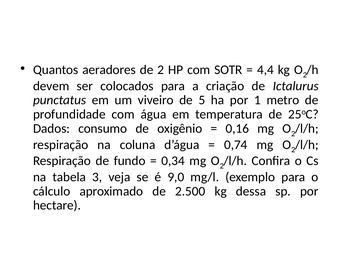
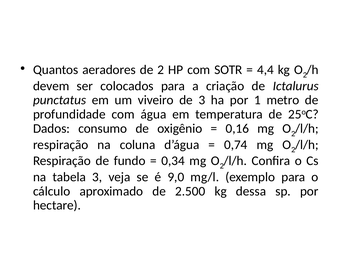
de 5: 5 -> 3
